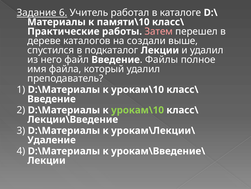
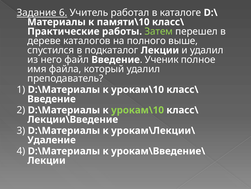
Затем colour: pink -> light green
создали: создали -> полного
Файлы: Файлы -> Ученик
